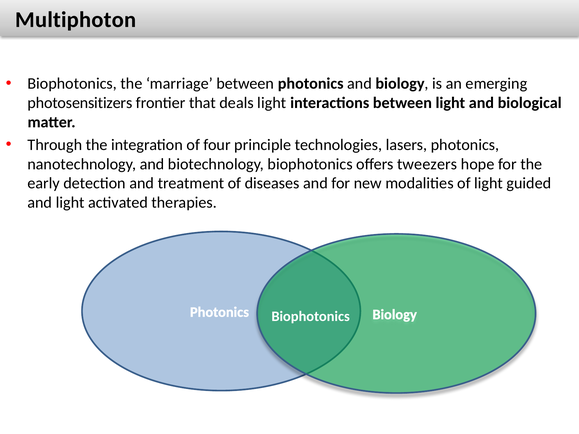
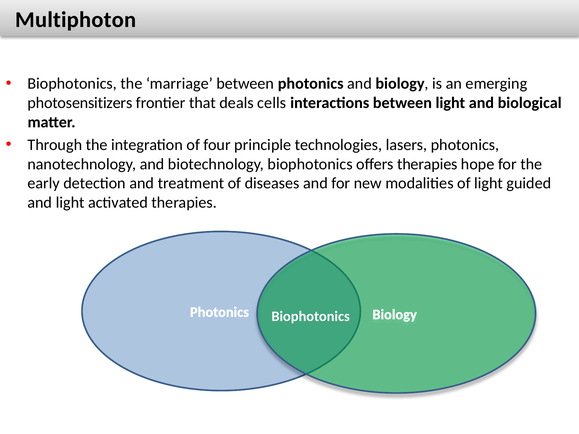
deals light: light -> cells
offers tweezers: tweezers -> therapies
